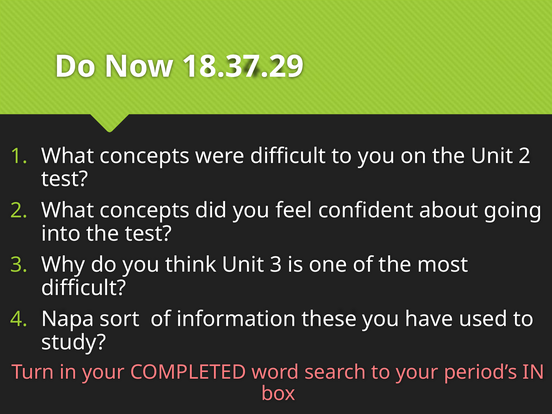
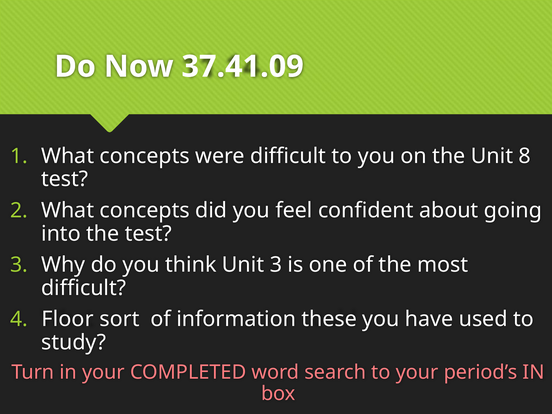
18.37.29: 18.37.29 -> 37.41.09
Unit 2: 2 -> 8
Napa: Napa -> Floor
